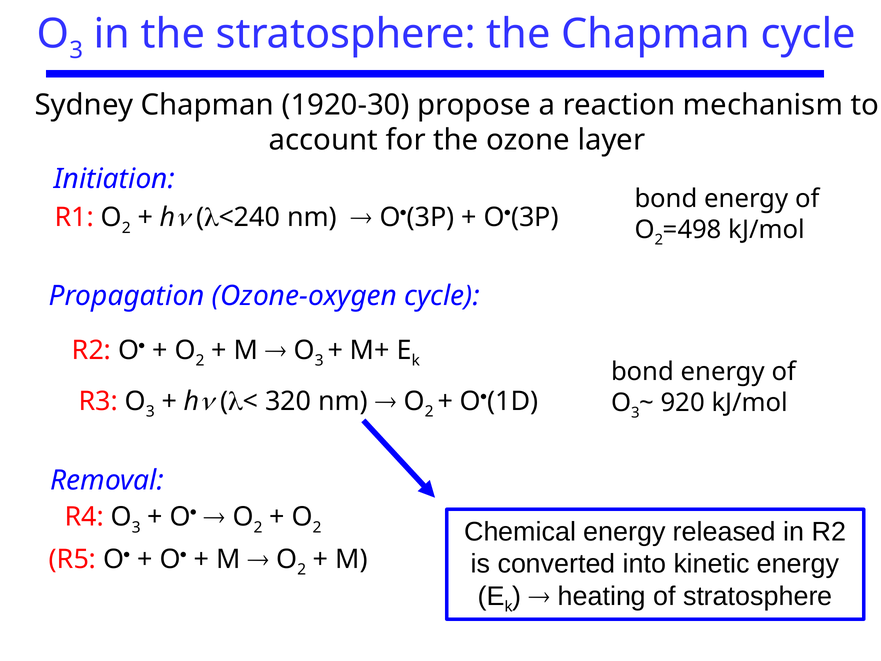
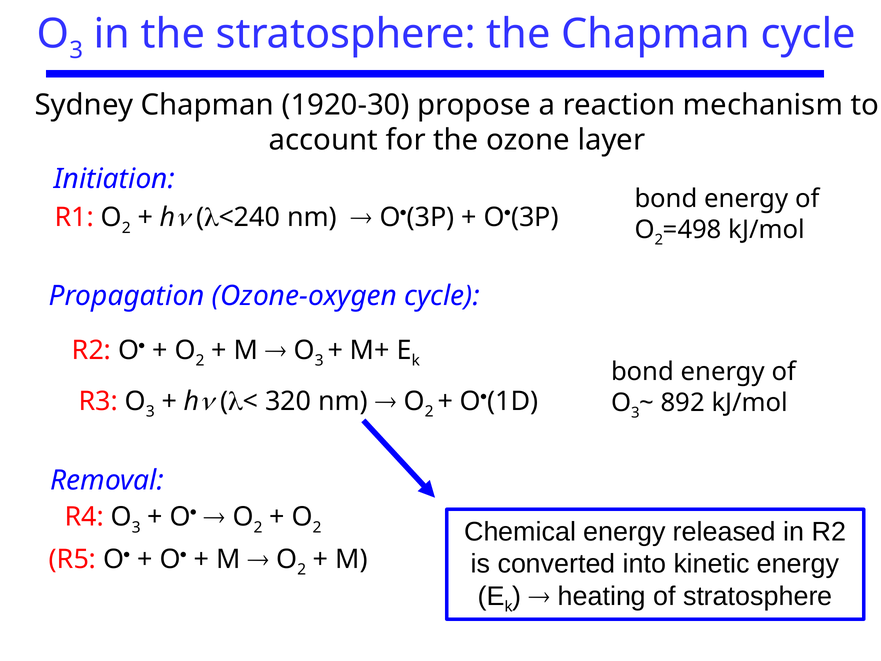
920: 920 -> 892
